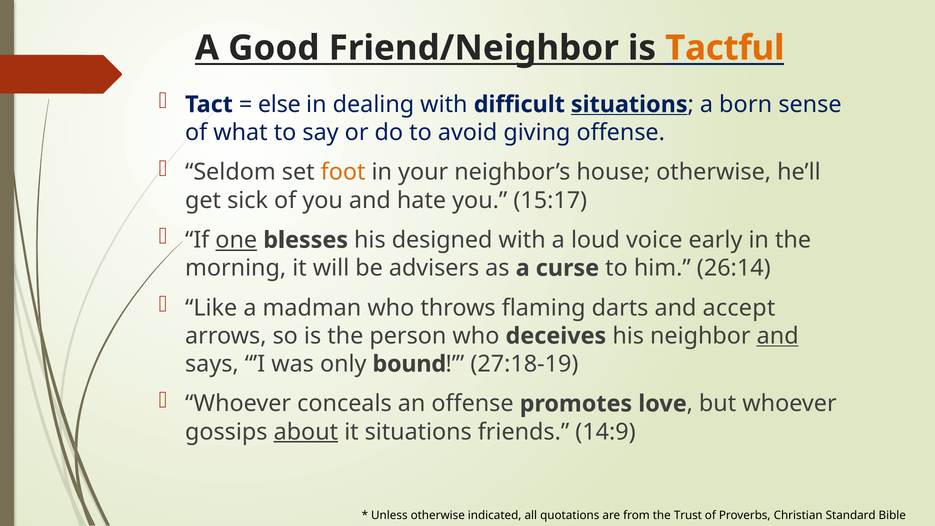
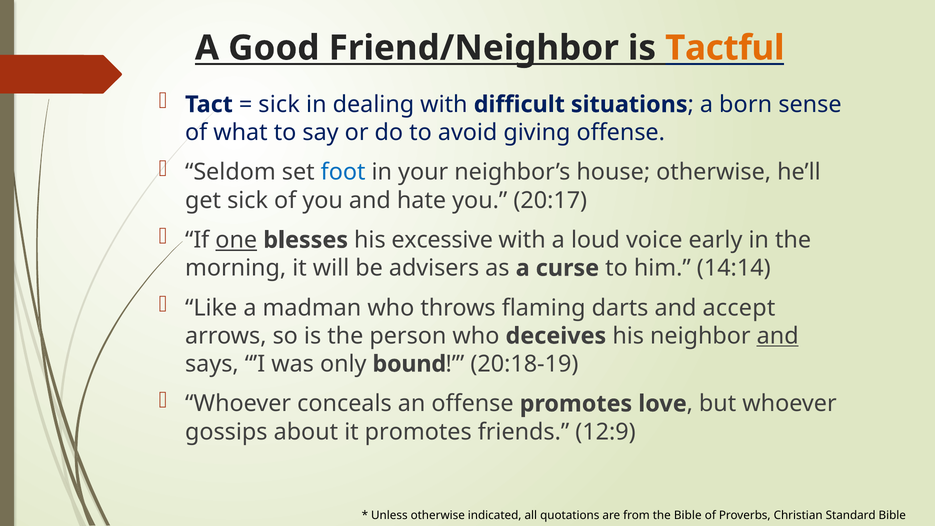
else at (279, 104): else -> sick
situations at (629, 104) underline: present -> none
foot colour: orange -> blue
15:17: 15:17 -> 20:17
designed: designed -> excessive
26:14: 26:14 -> 14:14
27:18-19: 27:18-19 -> 20:18-19
about underline: present -> none
it situations: situations -> promotes
14:9: 14:9 -> 12:9
the Trust: Trust -> Bible
